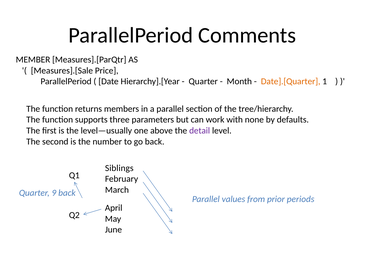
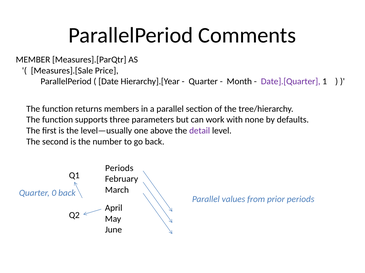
Date].[Quarter colour: orange -> purple
Siblings at (119, 168): Siblings -> Periods
9: 9 -> 0
